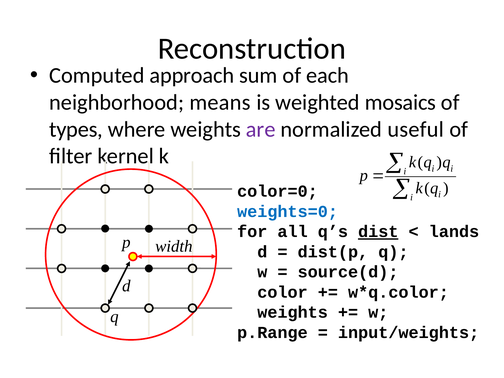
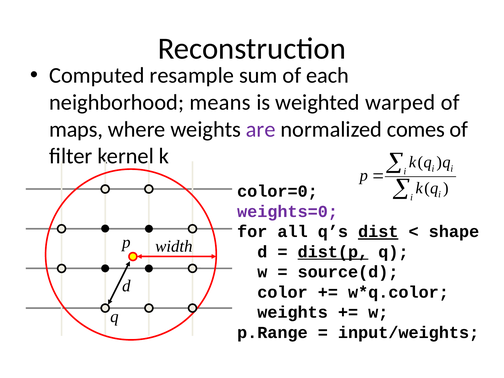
approach: approach -> resample
mosaics: mosaics -> warped
types: types -> maps
useful: useful -> comes
weights=0 colour: blue -> purple
lands: lands -> shape
dist(p underline: none -> present
